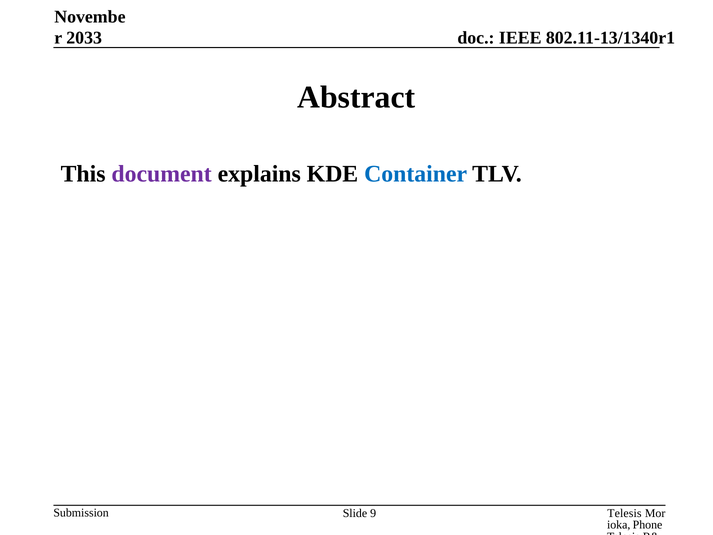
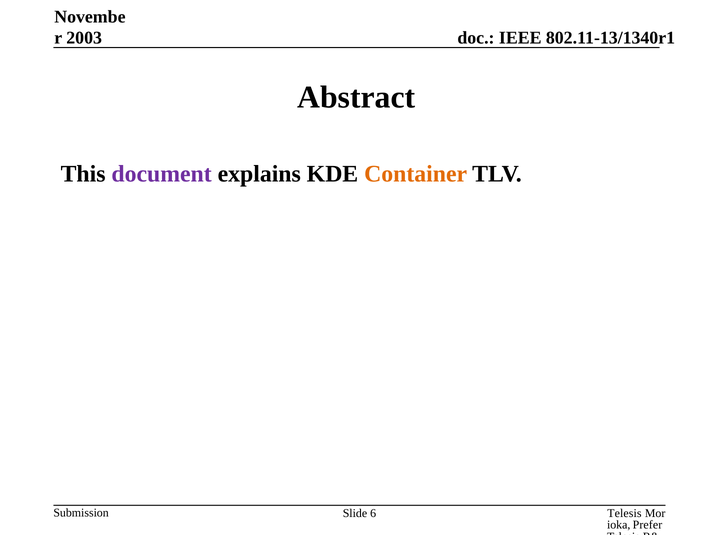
2033: 2033 -> 2003
Container colour: blue -> orange
9: 9 -> 6
Phone: Phone -> Prefer
